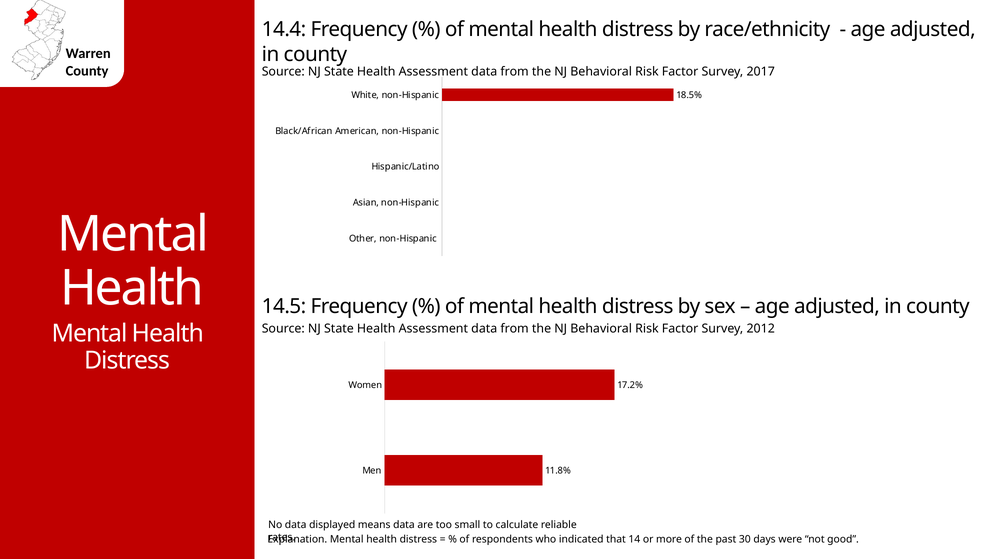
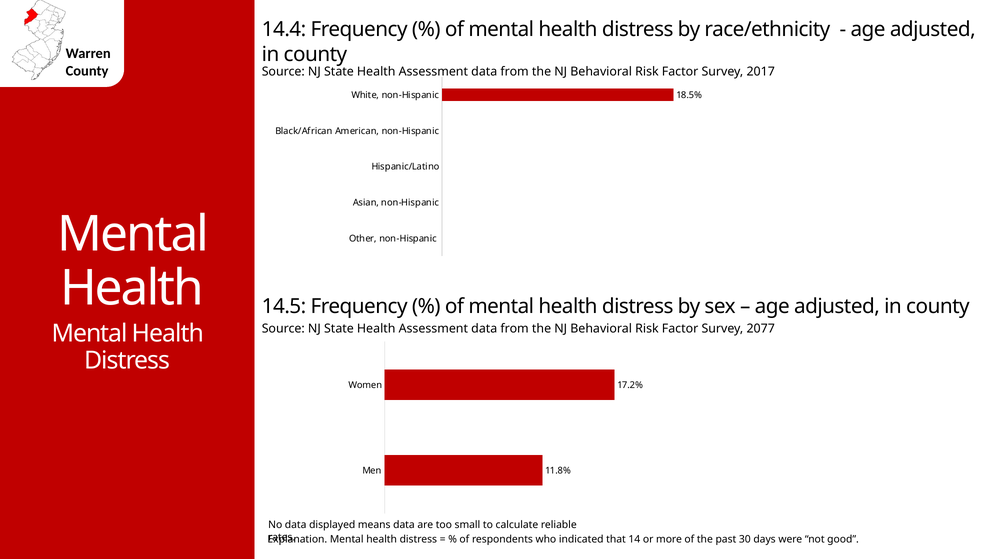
2012: 2012 -> 2077
